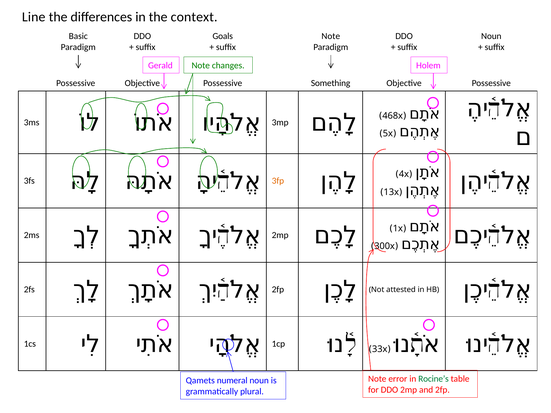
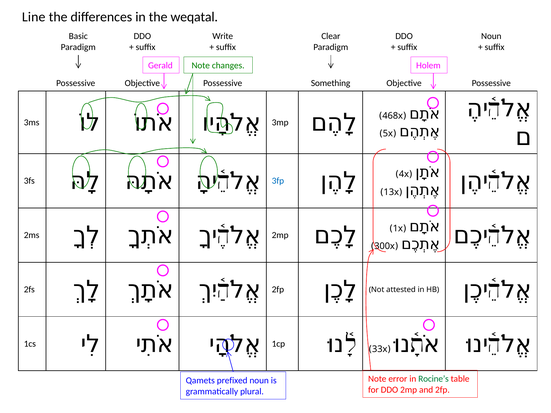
context: context -> weqatal
Goals: Goals -> Write
Note at (331, 36): Note -> Clear
3fp colour: orange -> blue
numeral: numeral -> prefixed
